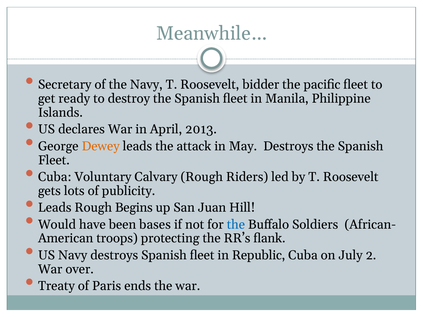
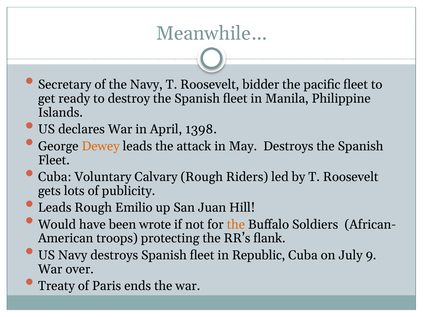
2013: 2013 -> 1398
Begins: Begins -> Emilio
bases: bases -> wrote
the at (236, 225) colour: blue -> orange
2: 2 -> 9
